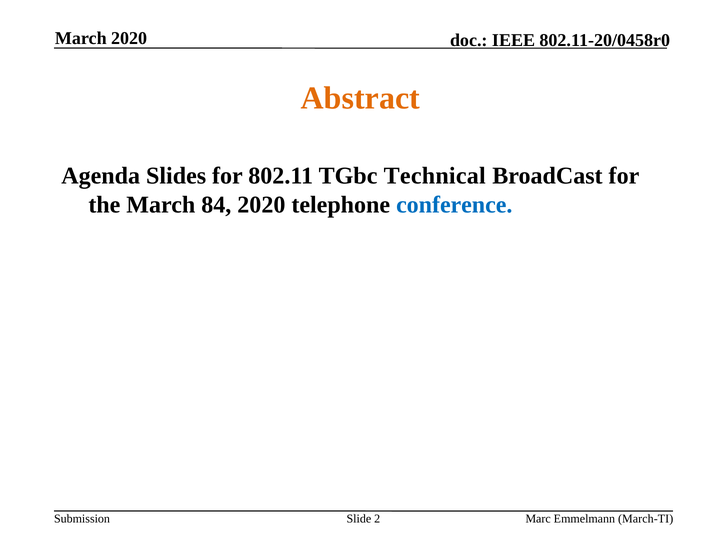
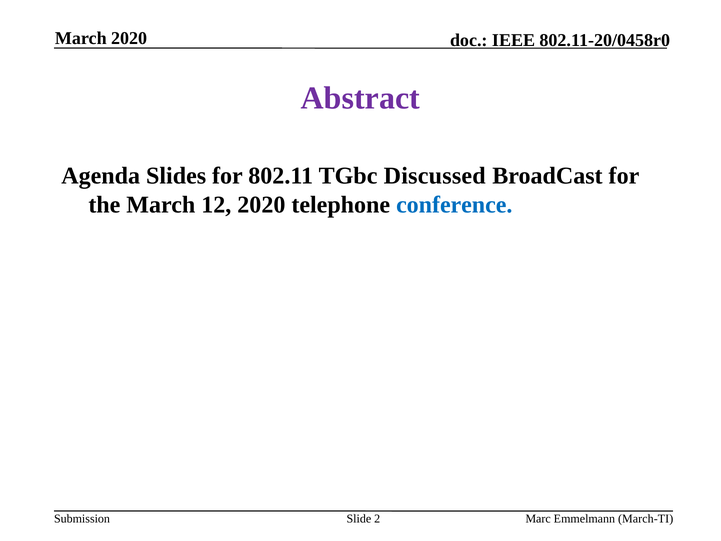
Abstract colour: orange -> purple
Technical: Technical -> Discussed
84: 84 -> 12
